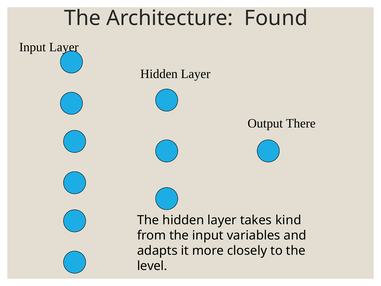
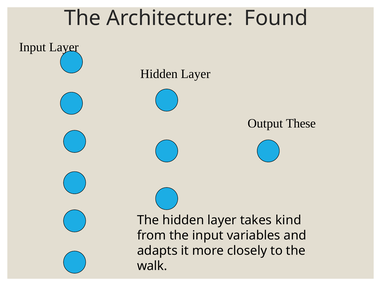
There: There -> These
level: level -> walk
